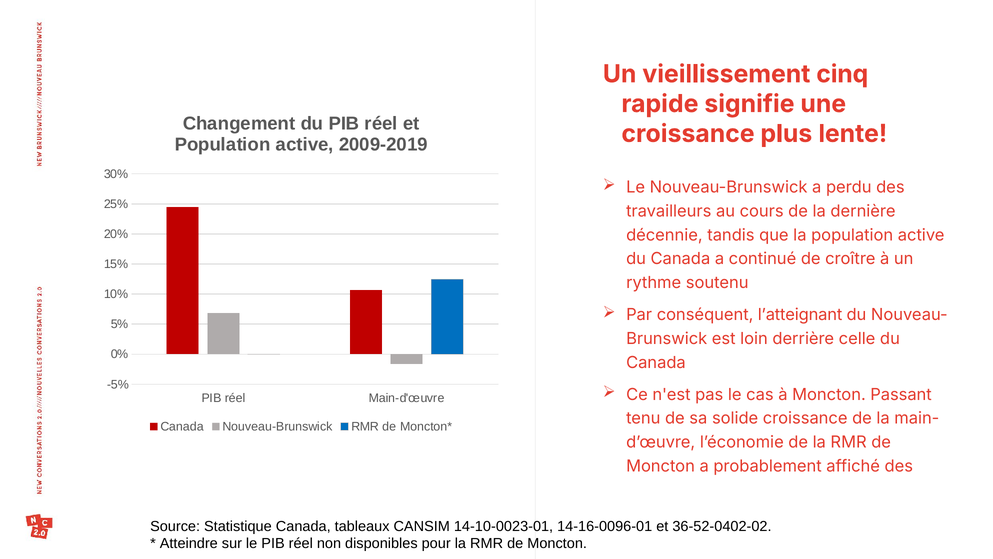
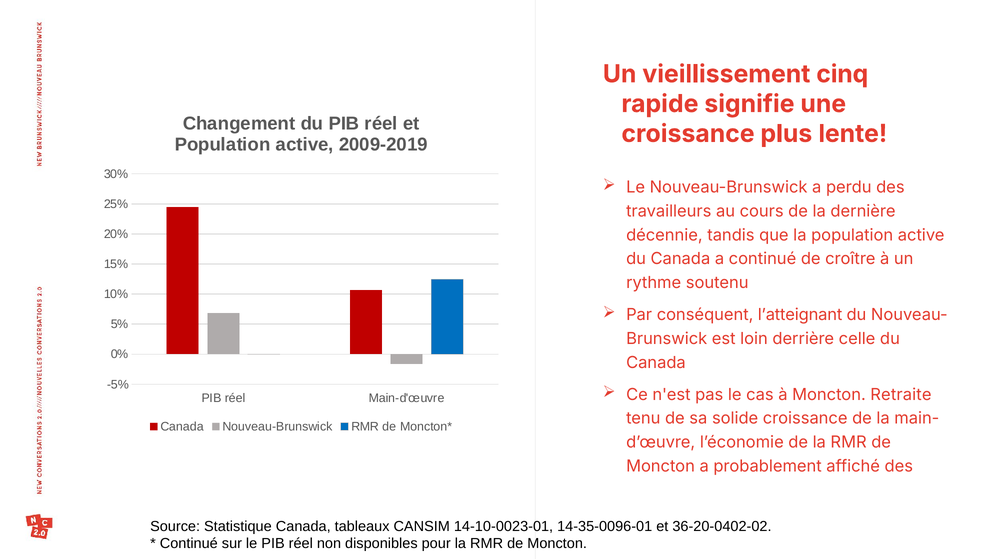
Passant: Passant -> Retraite
14-16-0096-01: 14-16-0096-01 -> 14-35-0096-01
36-52-0402-02: 36-52-0402-02 -> 36-20-0402-02
Atteindre at (189, 543): Atteindre -> Continué
